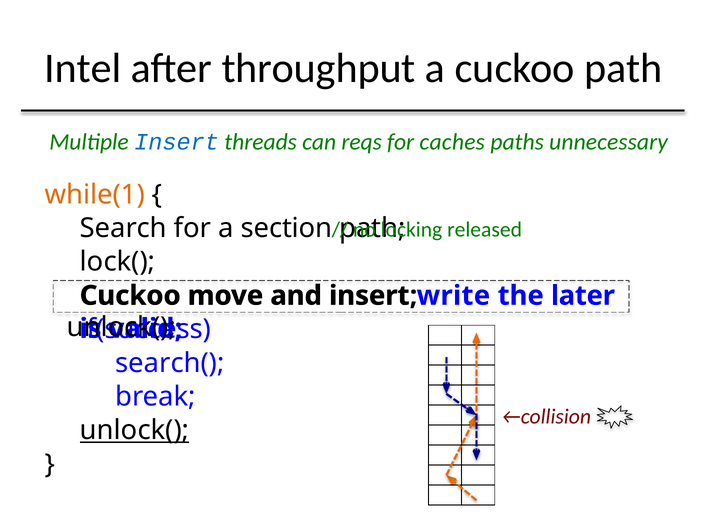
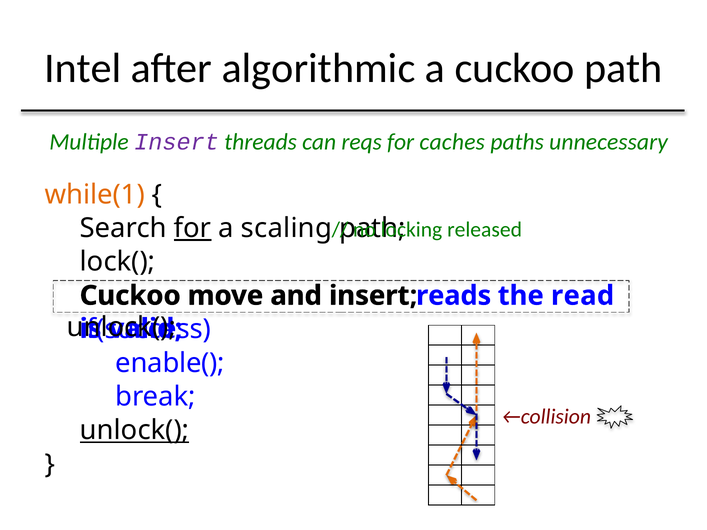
throughput: throughput -> algorithmic
Insert at (177, 142) colour: blue -> purple
for at (193, 228) underline: none -> present
section: section -> scaling
write: write -> reads
later: later -> read
search(: search( -> enable(
